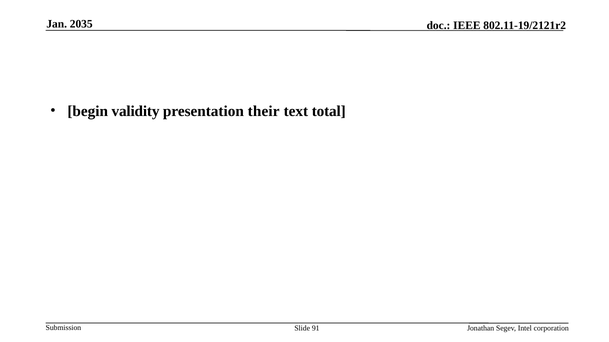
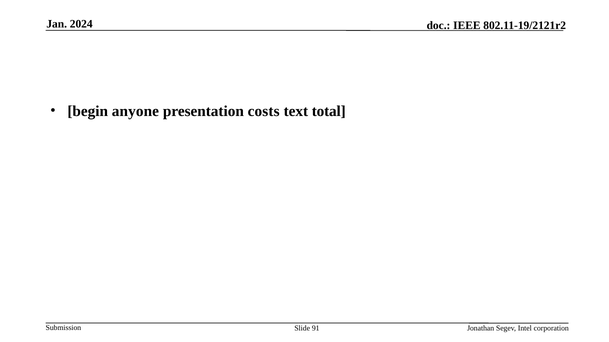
2035: 2035 -> 2024
validity: validity -> anyone
their: their -> costs
